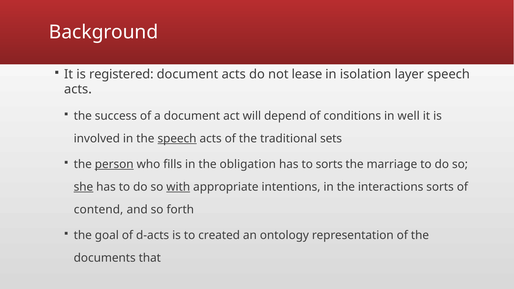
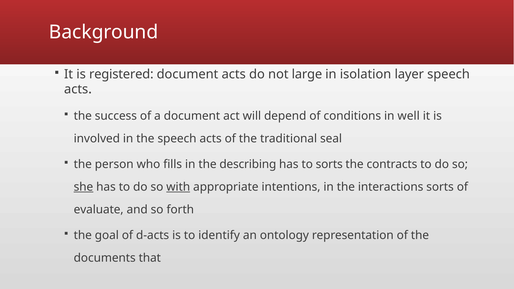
lease: lease -> large
speech at (177, 139) underline: present -> none
sets: sets -> seal
person underline: present -> none
obligation: obligation -> describing
marriage: marriage -> contracts
contend: contend -> evaluate
created: created -> identify
